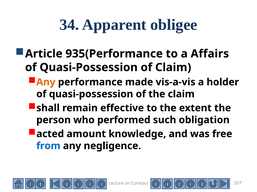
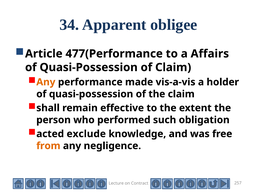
935(Performance: 935(Performance -> 477(Performance
amount: amount -> exclude
from colour: blue -> orange
